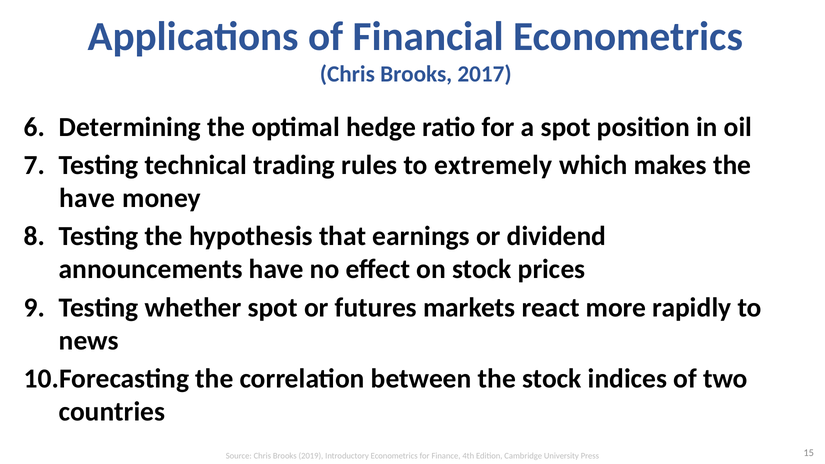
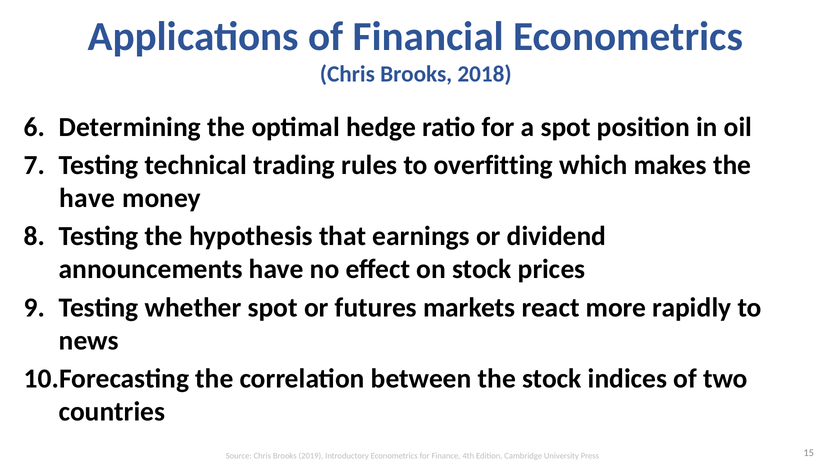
2017: 2017 -> 2018
extremely: extremely -> overfitting
